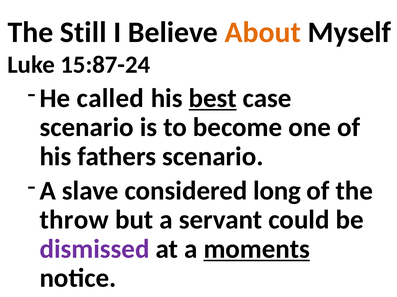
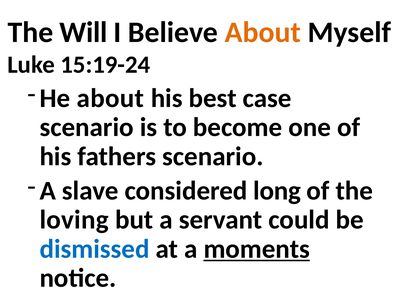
Still: Still -> Will
15:87-24: 15:87-24 -> 15:19-24
He called: called -> about
best underline: present -> none
throw: throw -> loving
dismissed colour: purple -> blue
